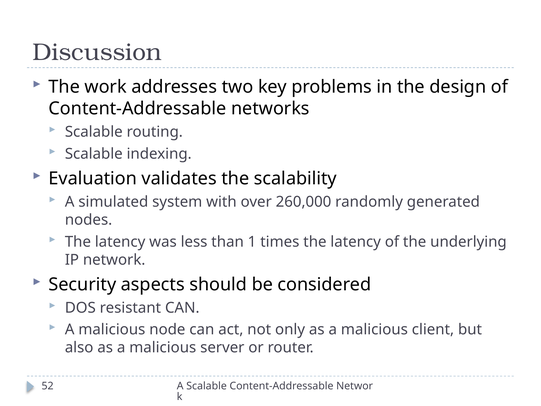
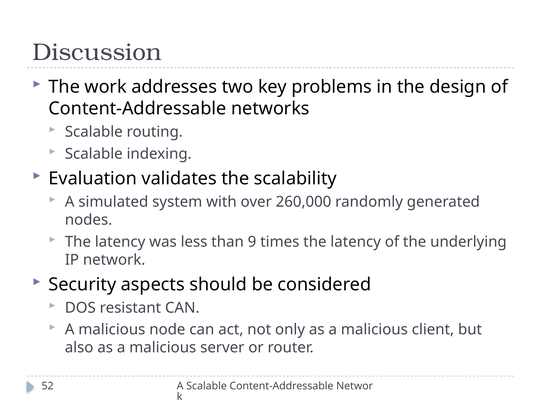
1: 1 -> 9
